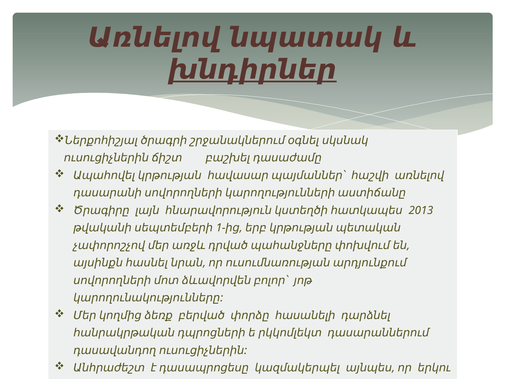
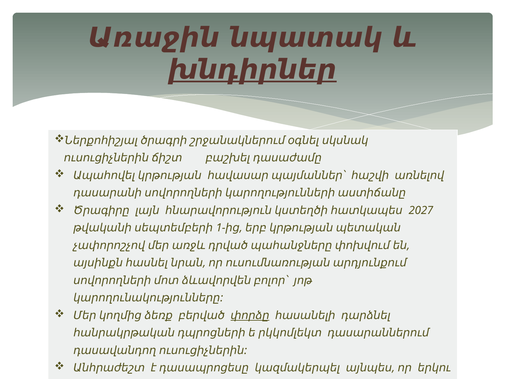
Առնելով at (154, 38): Առնելով -> Առաջին
2013: 2013 -> 2027
փորձը underline: none -> present
